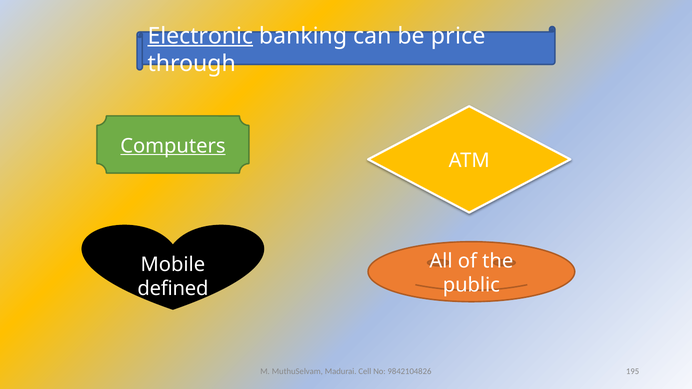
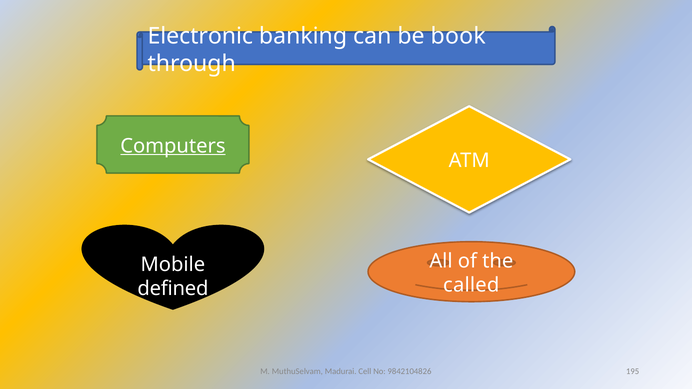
Electronic underline: present -> none
price: price -> book
public: public -> called
